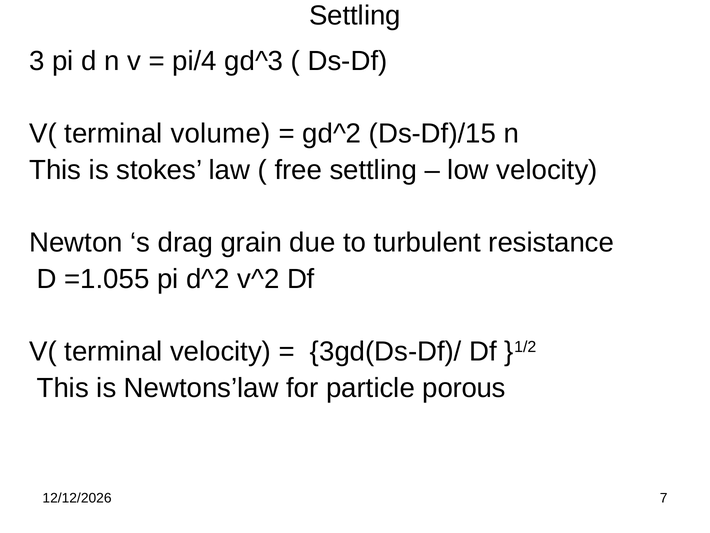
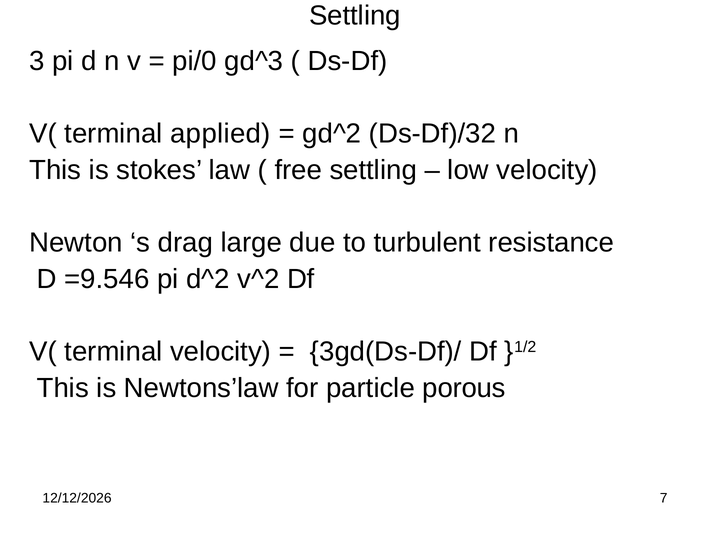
pi/4: pi/4 -> pi/0
volume: volume -> applied
Ds-Df)/15: Ds-Df)/15 -> Ds-Df)/32
grain: grain -> large
=1.055: =1.055 -> =9.546
